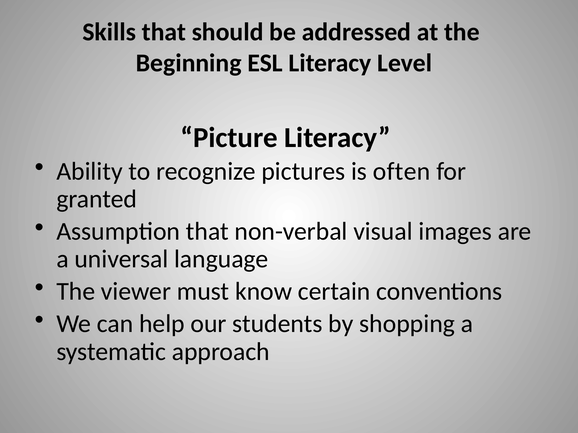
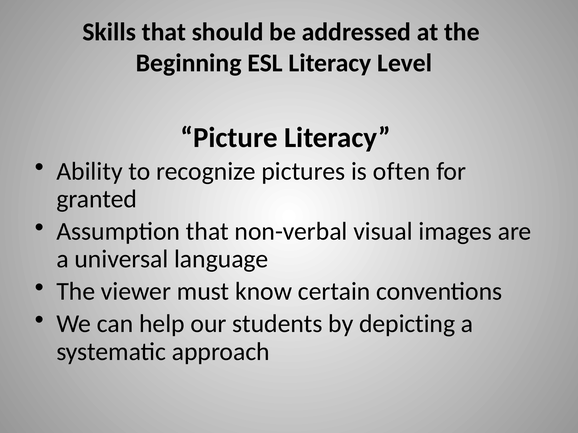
shopping: shopping -> depicting
